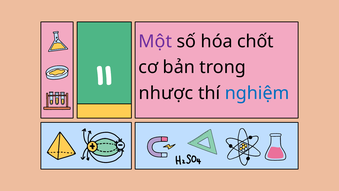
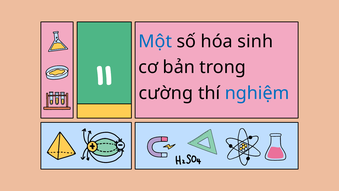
Một colour: purple -> blue
chốt: chốt -> sinh
nhược: nhược -> cường
